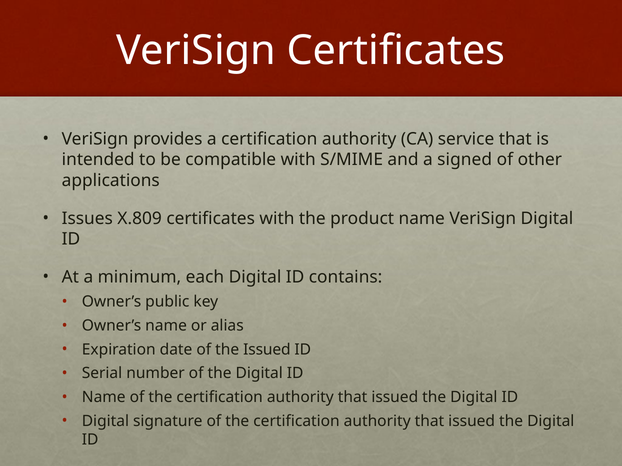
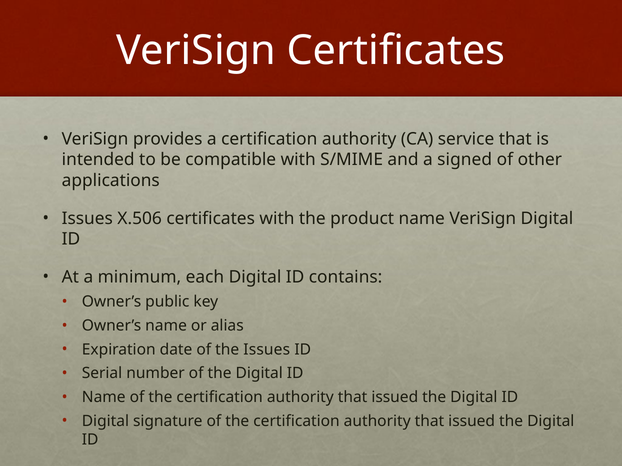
X.809: X.809 -> X.506
the Issued: Issued -> Issues
